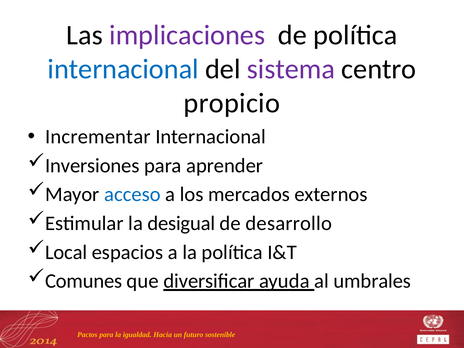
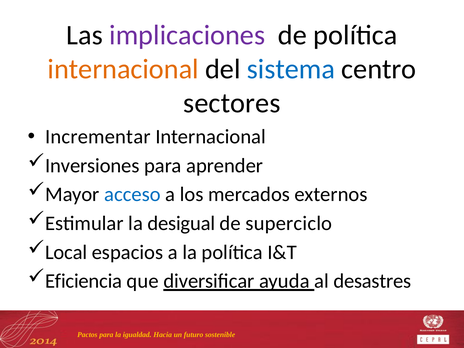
internacional at (123, 69) colour: blue -> orange
sistema colour: purple -> blue
propicio: propicio -> sectores
desarrollo: desarrollo -> superciclo
Comunes: Comunes -> Eficiencia
umbrales: umbrales -> desastres
